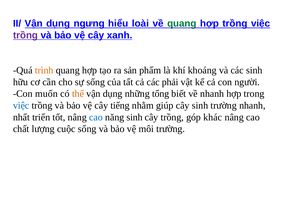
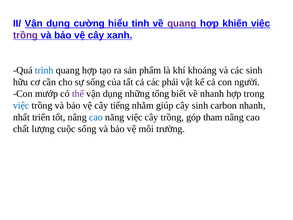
ngưng: ngưng -> cường
loài: loài -> tinh
quang at (182, 24) colour: green -> purple
hợp trồng: trồng -> khiến
trình colour: orange -> blue
muốn: muốn -> mướp
thể colour: orange -> purple
sinh trường: trường -> carbon
năng sinh: sinh -> việc
khác: khác -> tham
